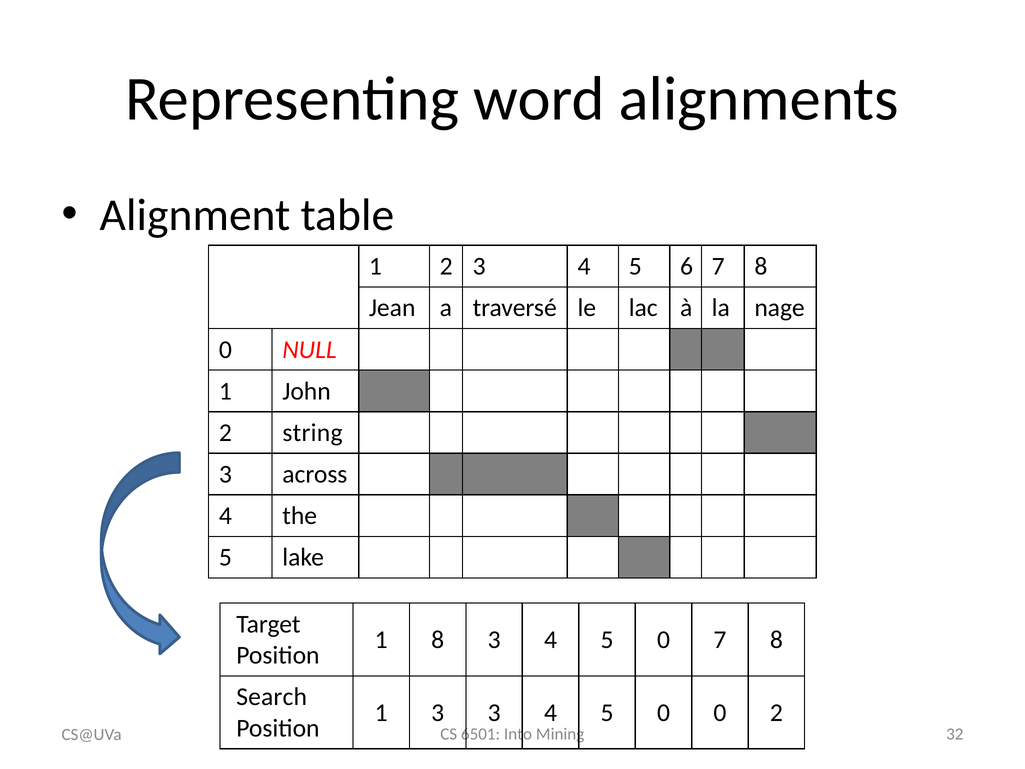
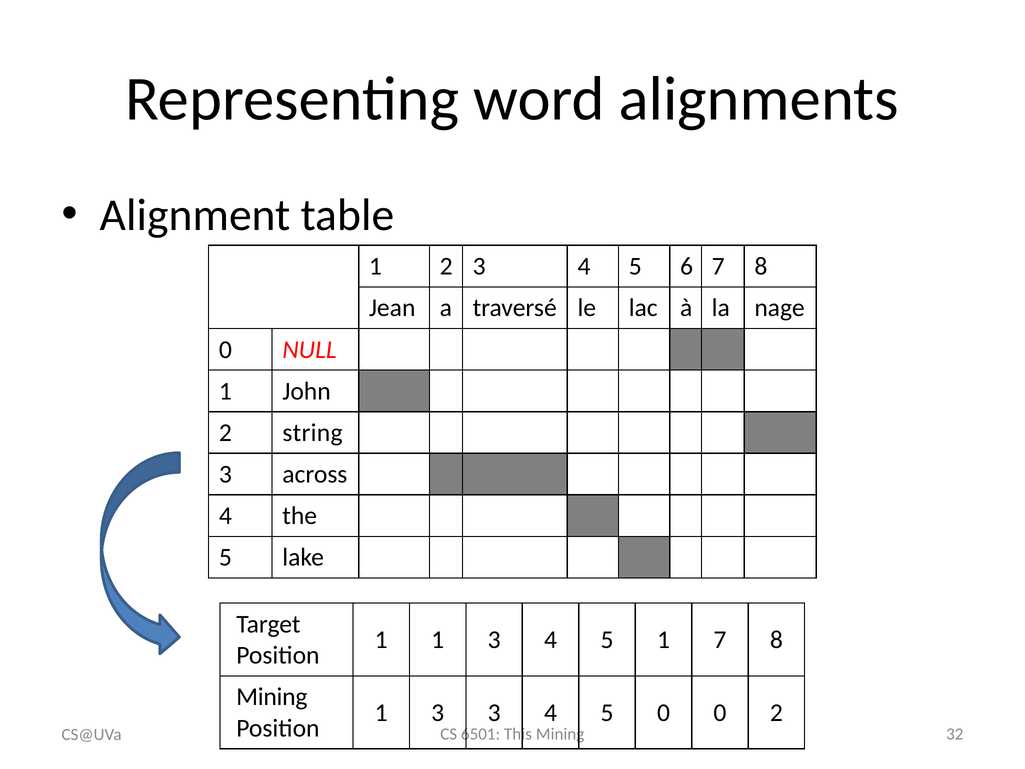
1 8: 8 -> 1
0 at (663, 640): 0 -> 1
Search at (272, 697): Search -> Mining
Into: Into -> This
